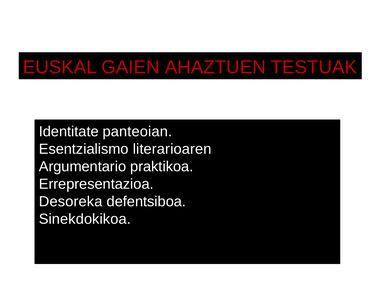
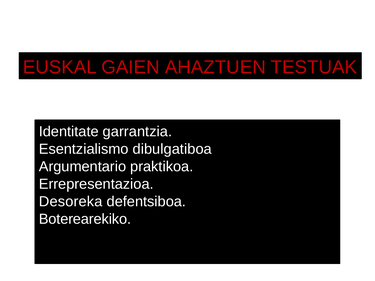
panteoian: panteoian -> garrantzia
literarioaren: literarioaren -> dibulgatiboa
Sinekdokikoa: Sinekdokikoa -> Boterearekiko
